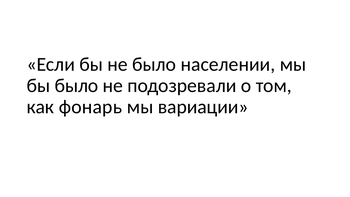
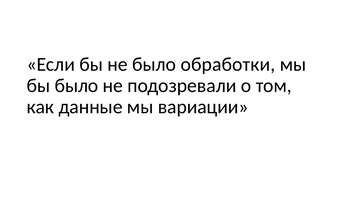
населении: населении -> обработки
фонарь: фонарь -> данные
